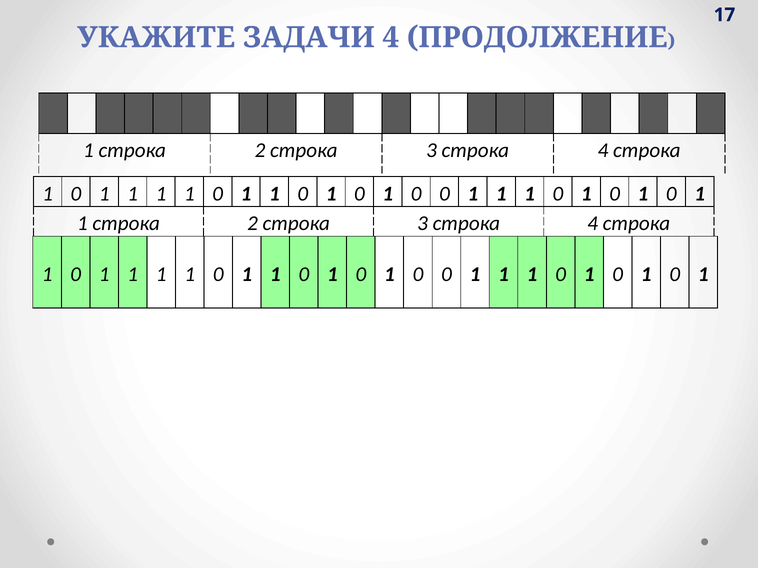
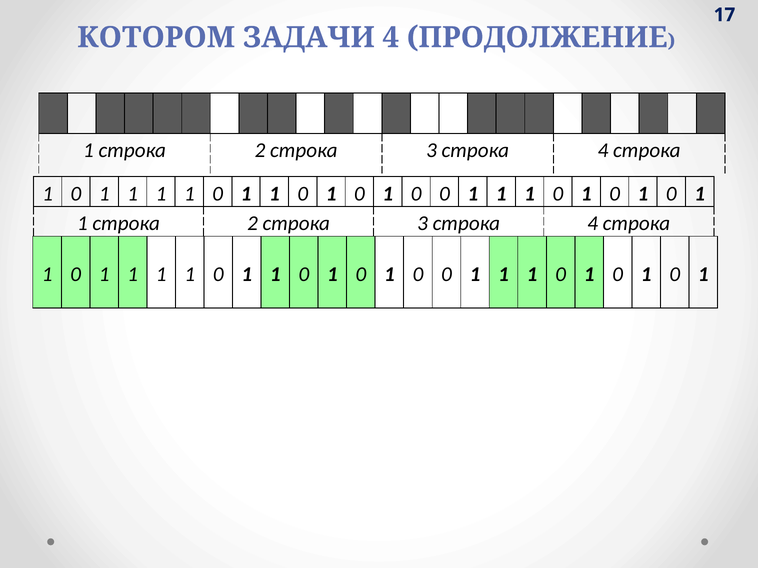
УКАЖИТЕ: УКАЖИТЕ -> КОТОРОМ
